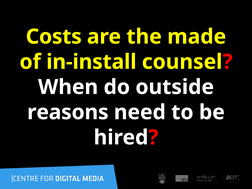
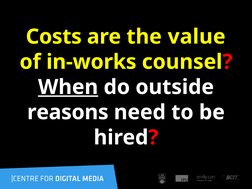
made: made -> value
in-install: in-install -> in-works
When underline: none -> present
